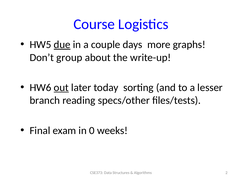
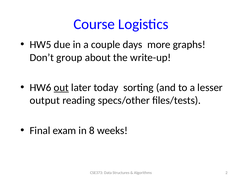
due underline: present -> none
branch: branch -> output
0: 0 -> 8
